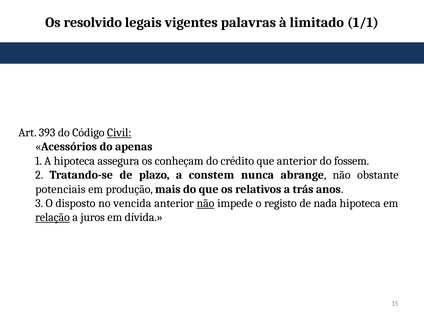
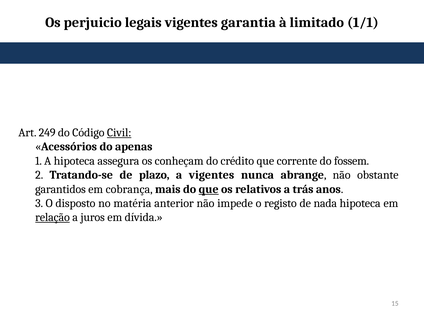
resolvido: resolvido -> perjuicio
palavras: palavras -> garantia
393: 393 -> 249
que anterior: anterior -> corrente
a constem: constem -> vigentes
potenciais: potenciais -> garantidos
produção: produção -> cobrança
que at (209, 189) underline: none -> present
vencida: vencida -> matéria
não at (205, 203) underline: present -> none
